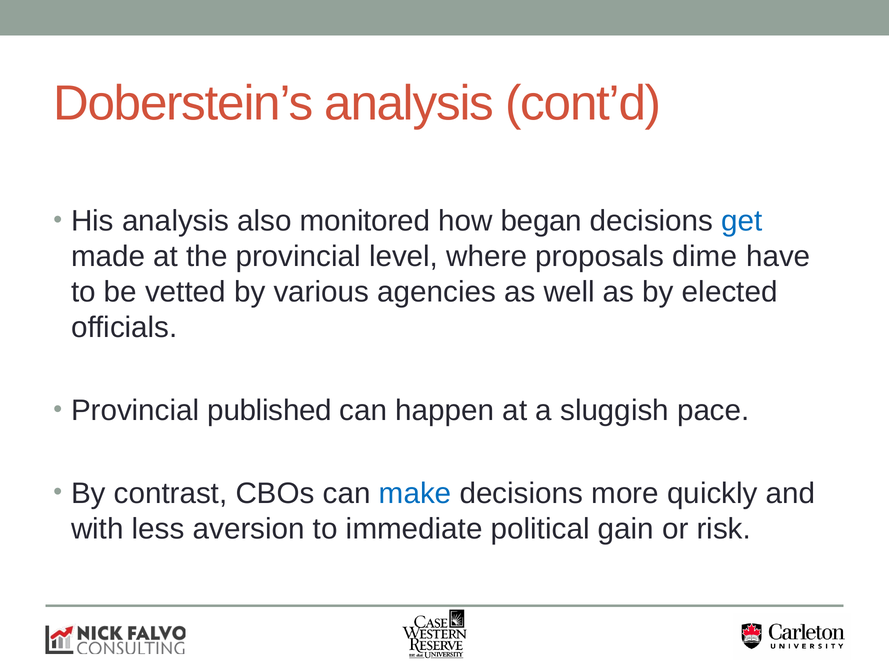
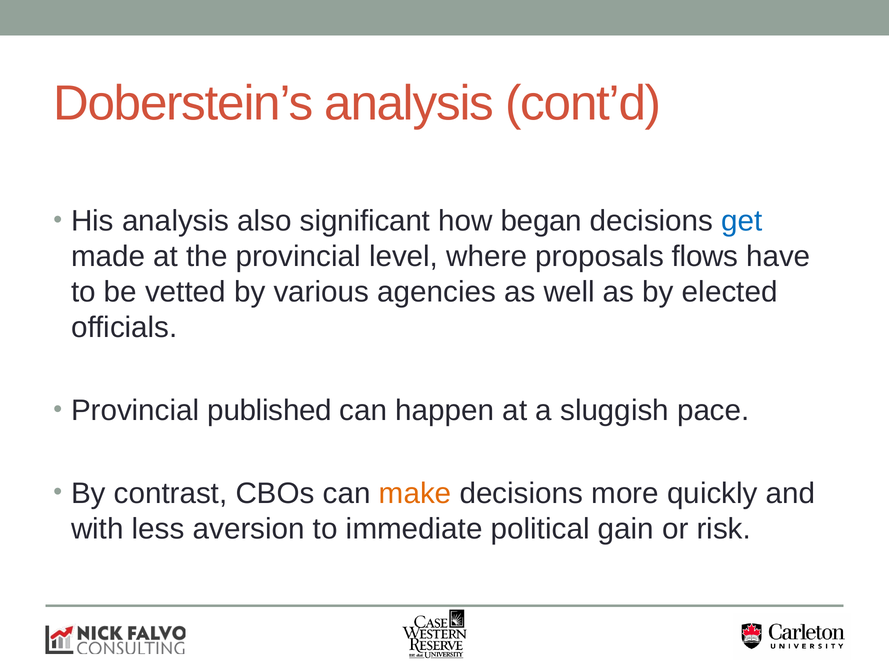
monitored: monitored -> significant
dime: dime -> flows
make colour: blue -> orange
